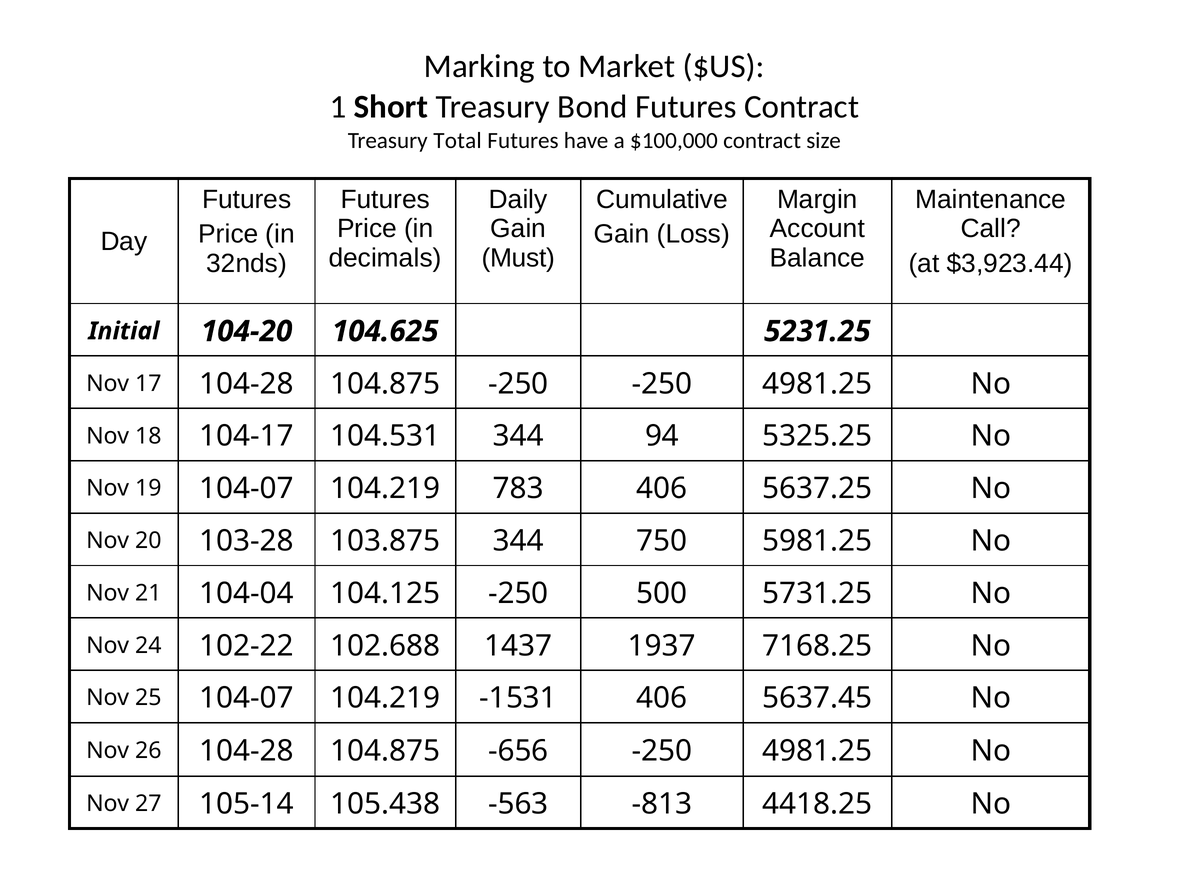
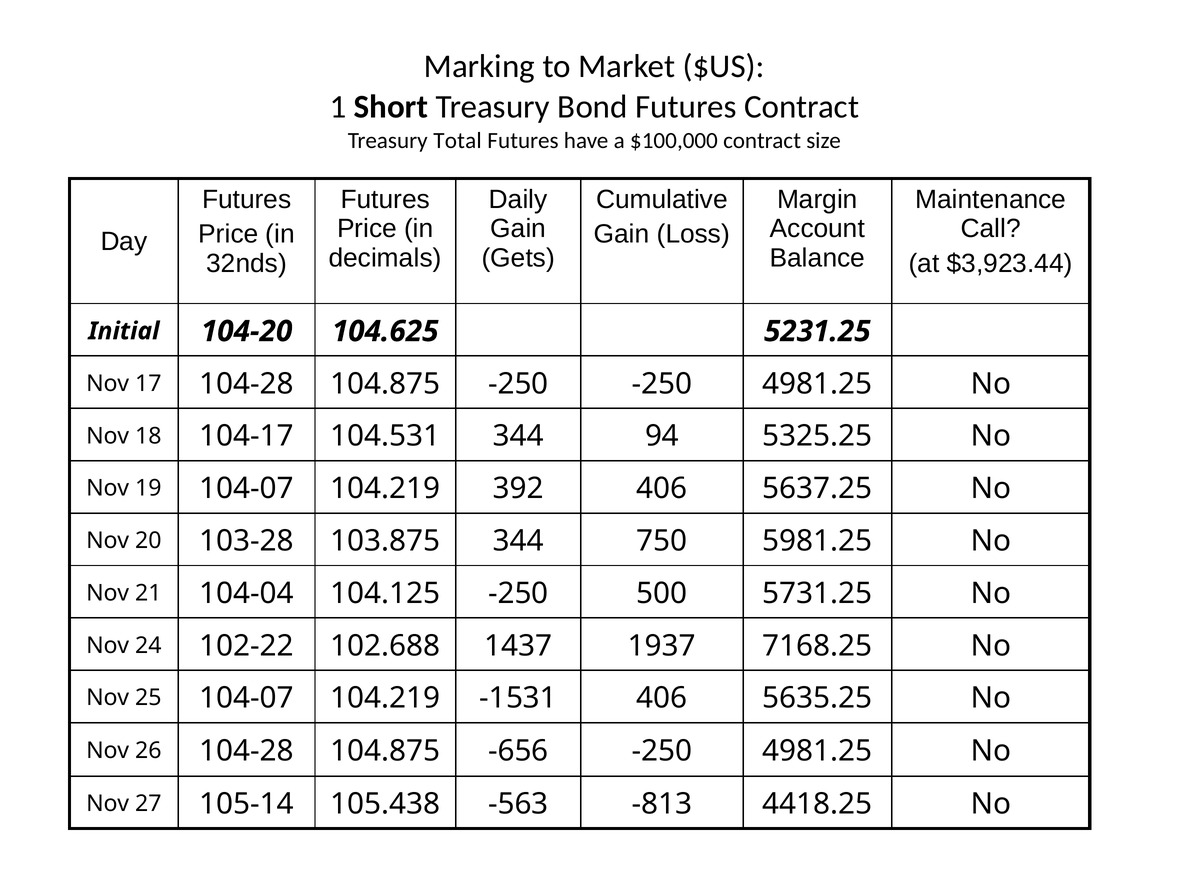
Must: Must -> Gets
783: 783 -> 392
5637.45: 5637.45 -> 5635.25
